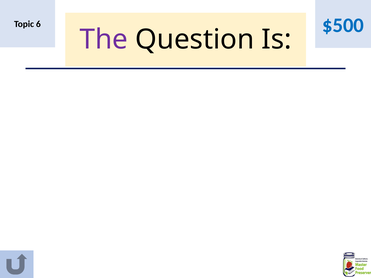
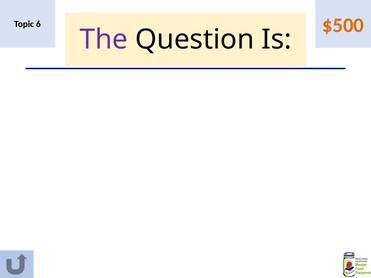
$500 colour: blue -> orange
